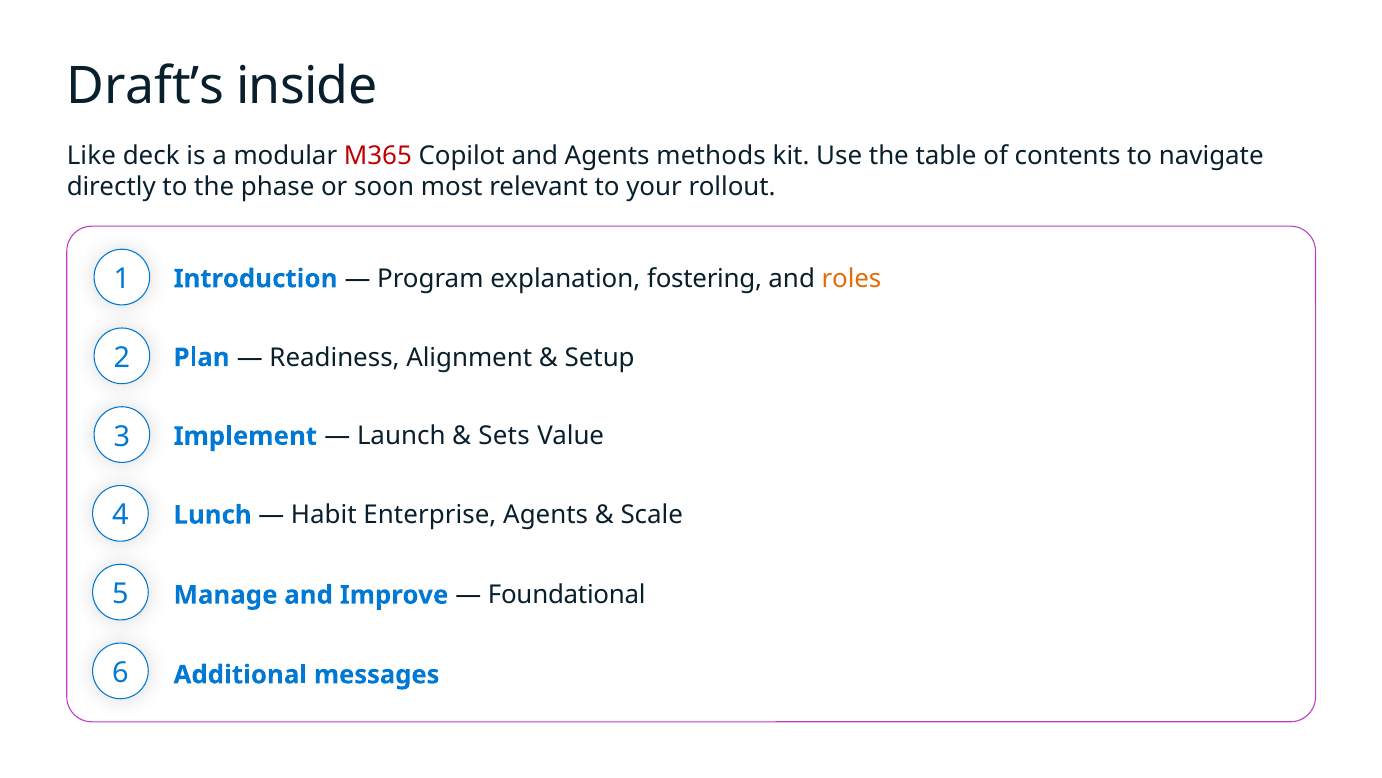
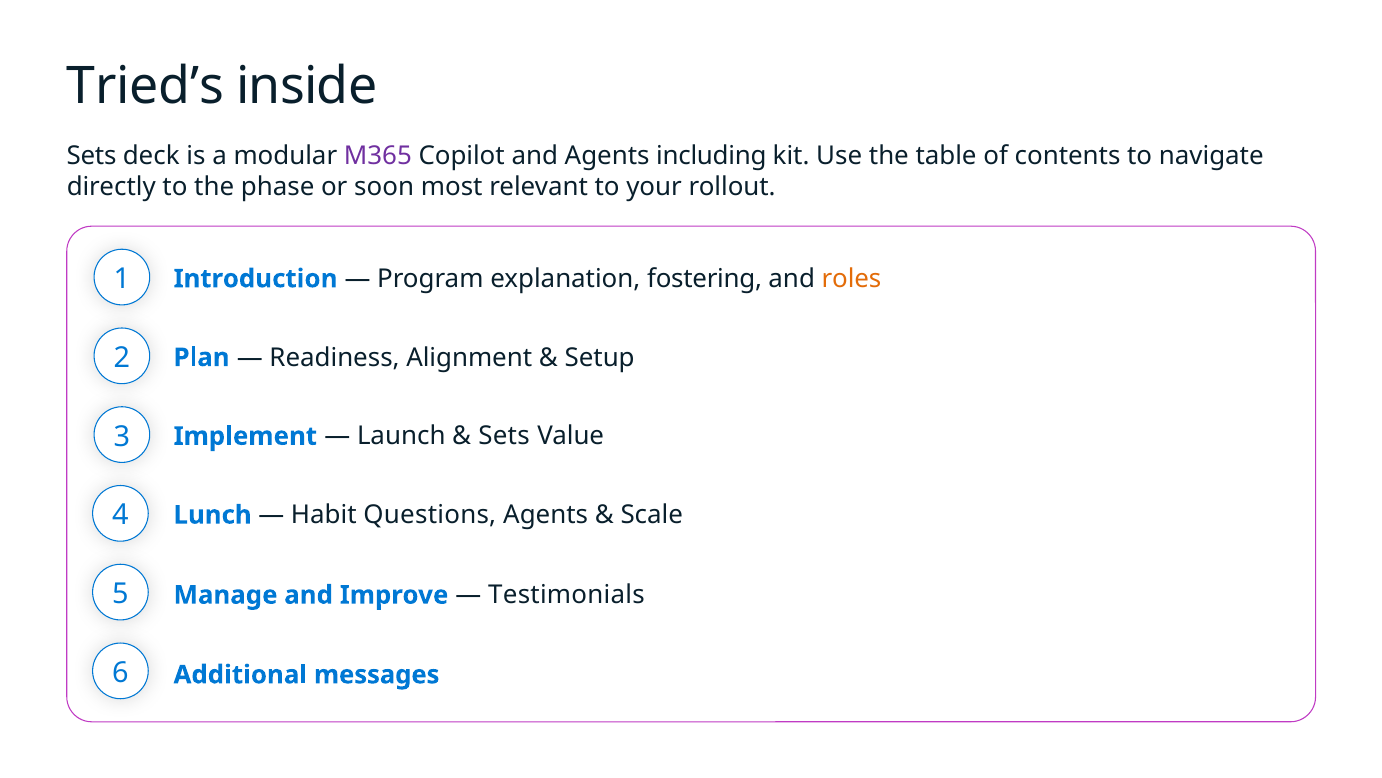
Draft’s: Draft’s -> Tried’s
Like at (91, 156): Like -> Sets
M365 colour: red -> purple
methods: methods -> including
Enterprise: Enterprise -> Questions
Foundational: Foundational -> Testimonials
